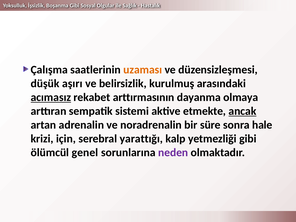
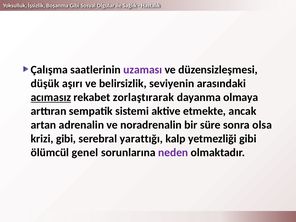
uzaması colour: orange -> purple
kurulmuş: kurulmuş -> seviyenin
arttırmasının: arttırmasının -> zorlaştırarak
ancak underline: present -> none
hale: hale -> olsa
krizi için: için -> gibi
